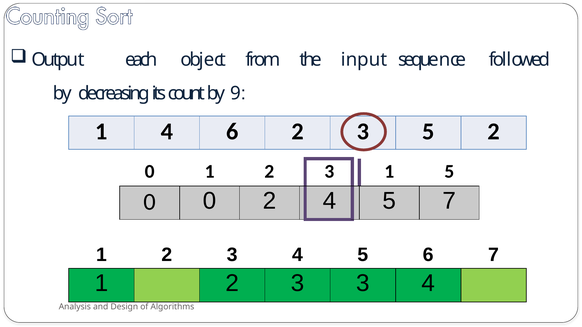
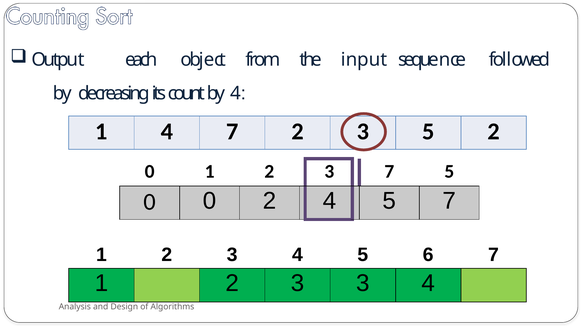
by 9: 9 -> 4
4 6: 6 -> 7
3 1: 1 -> 7
